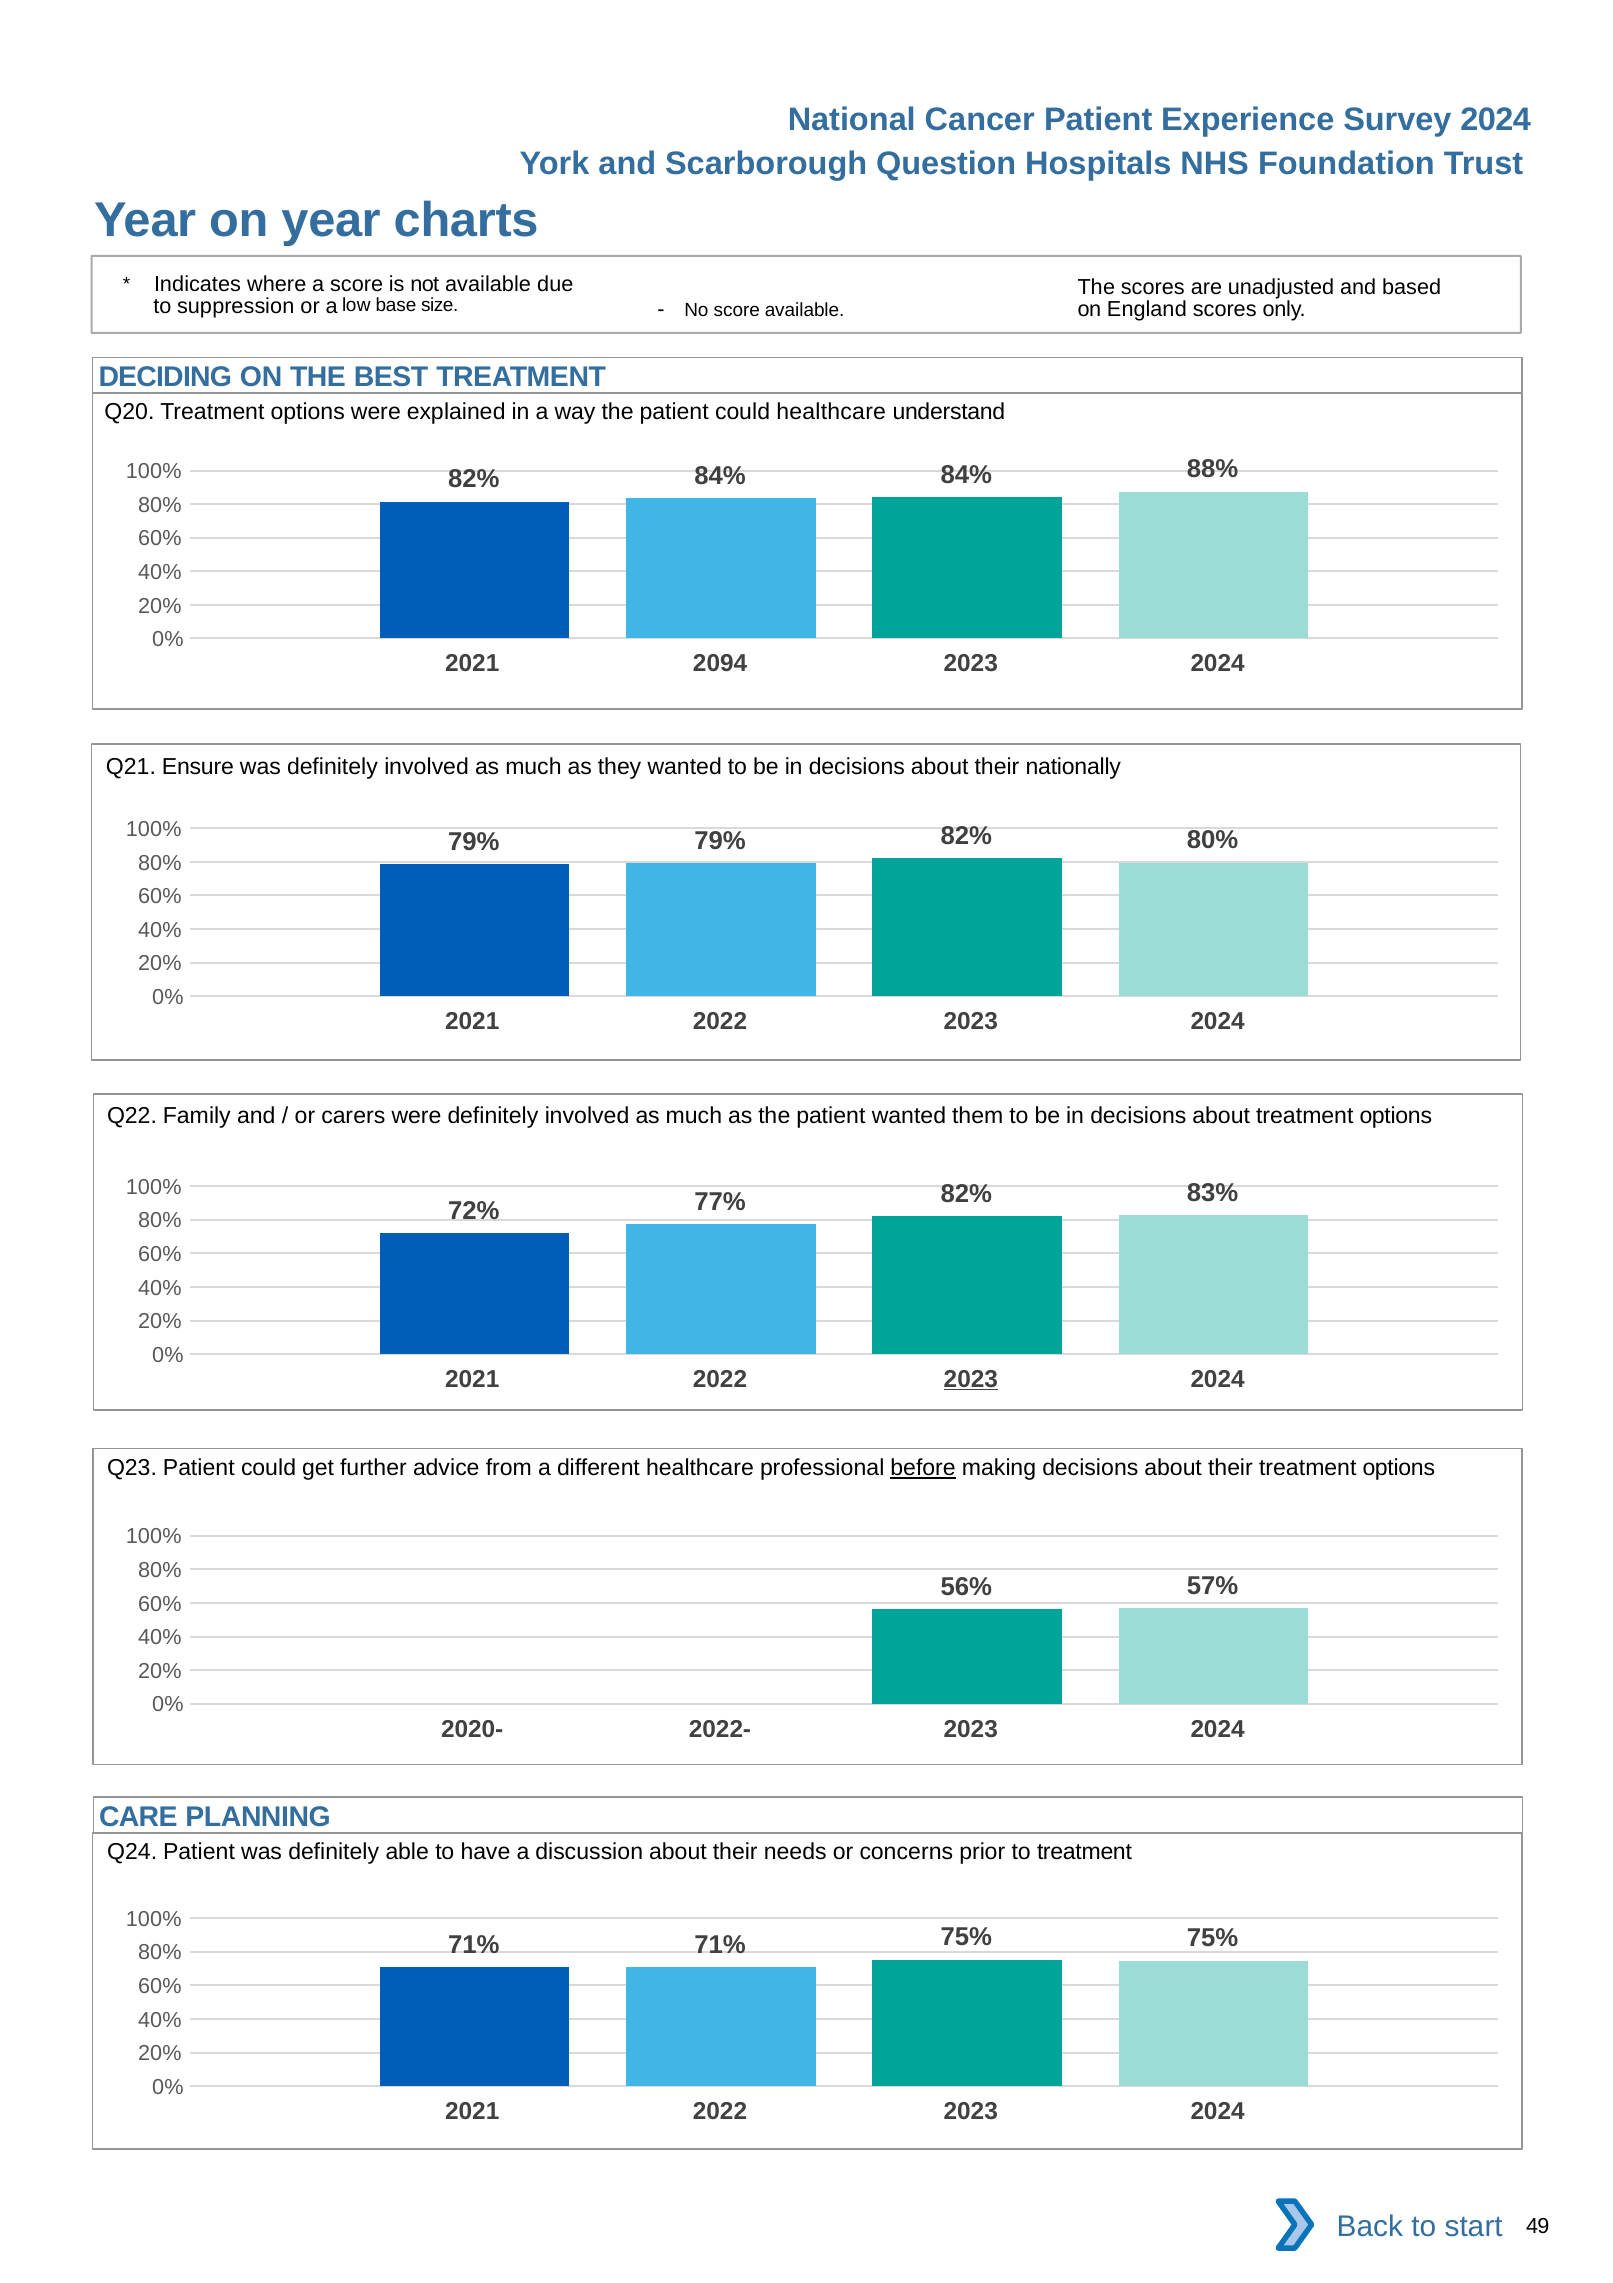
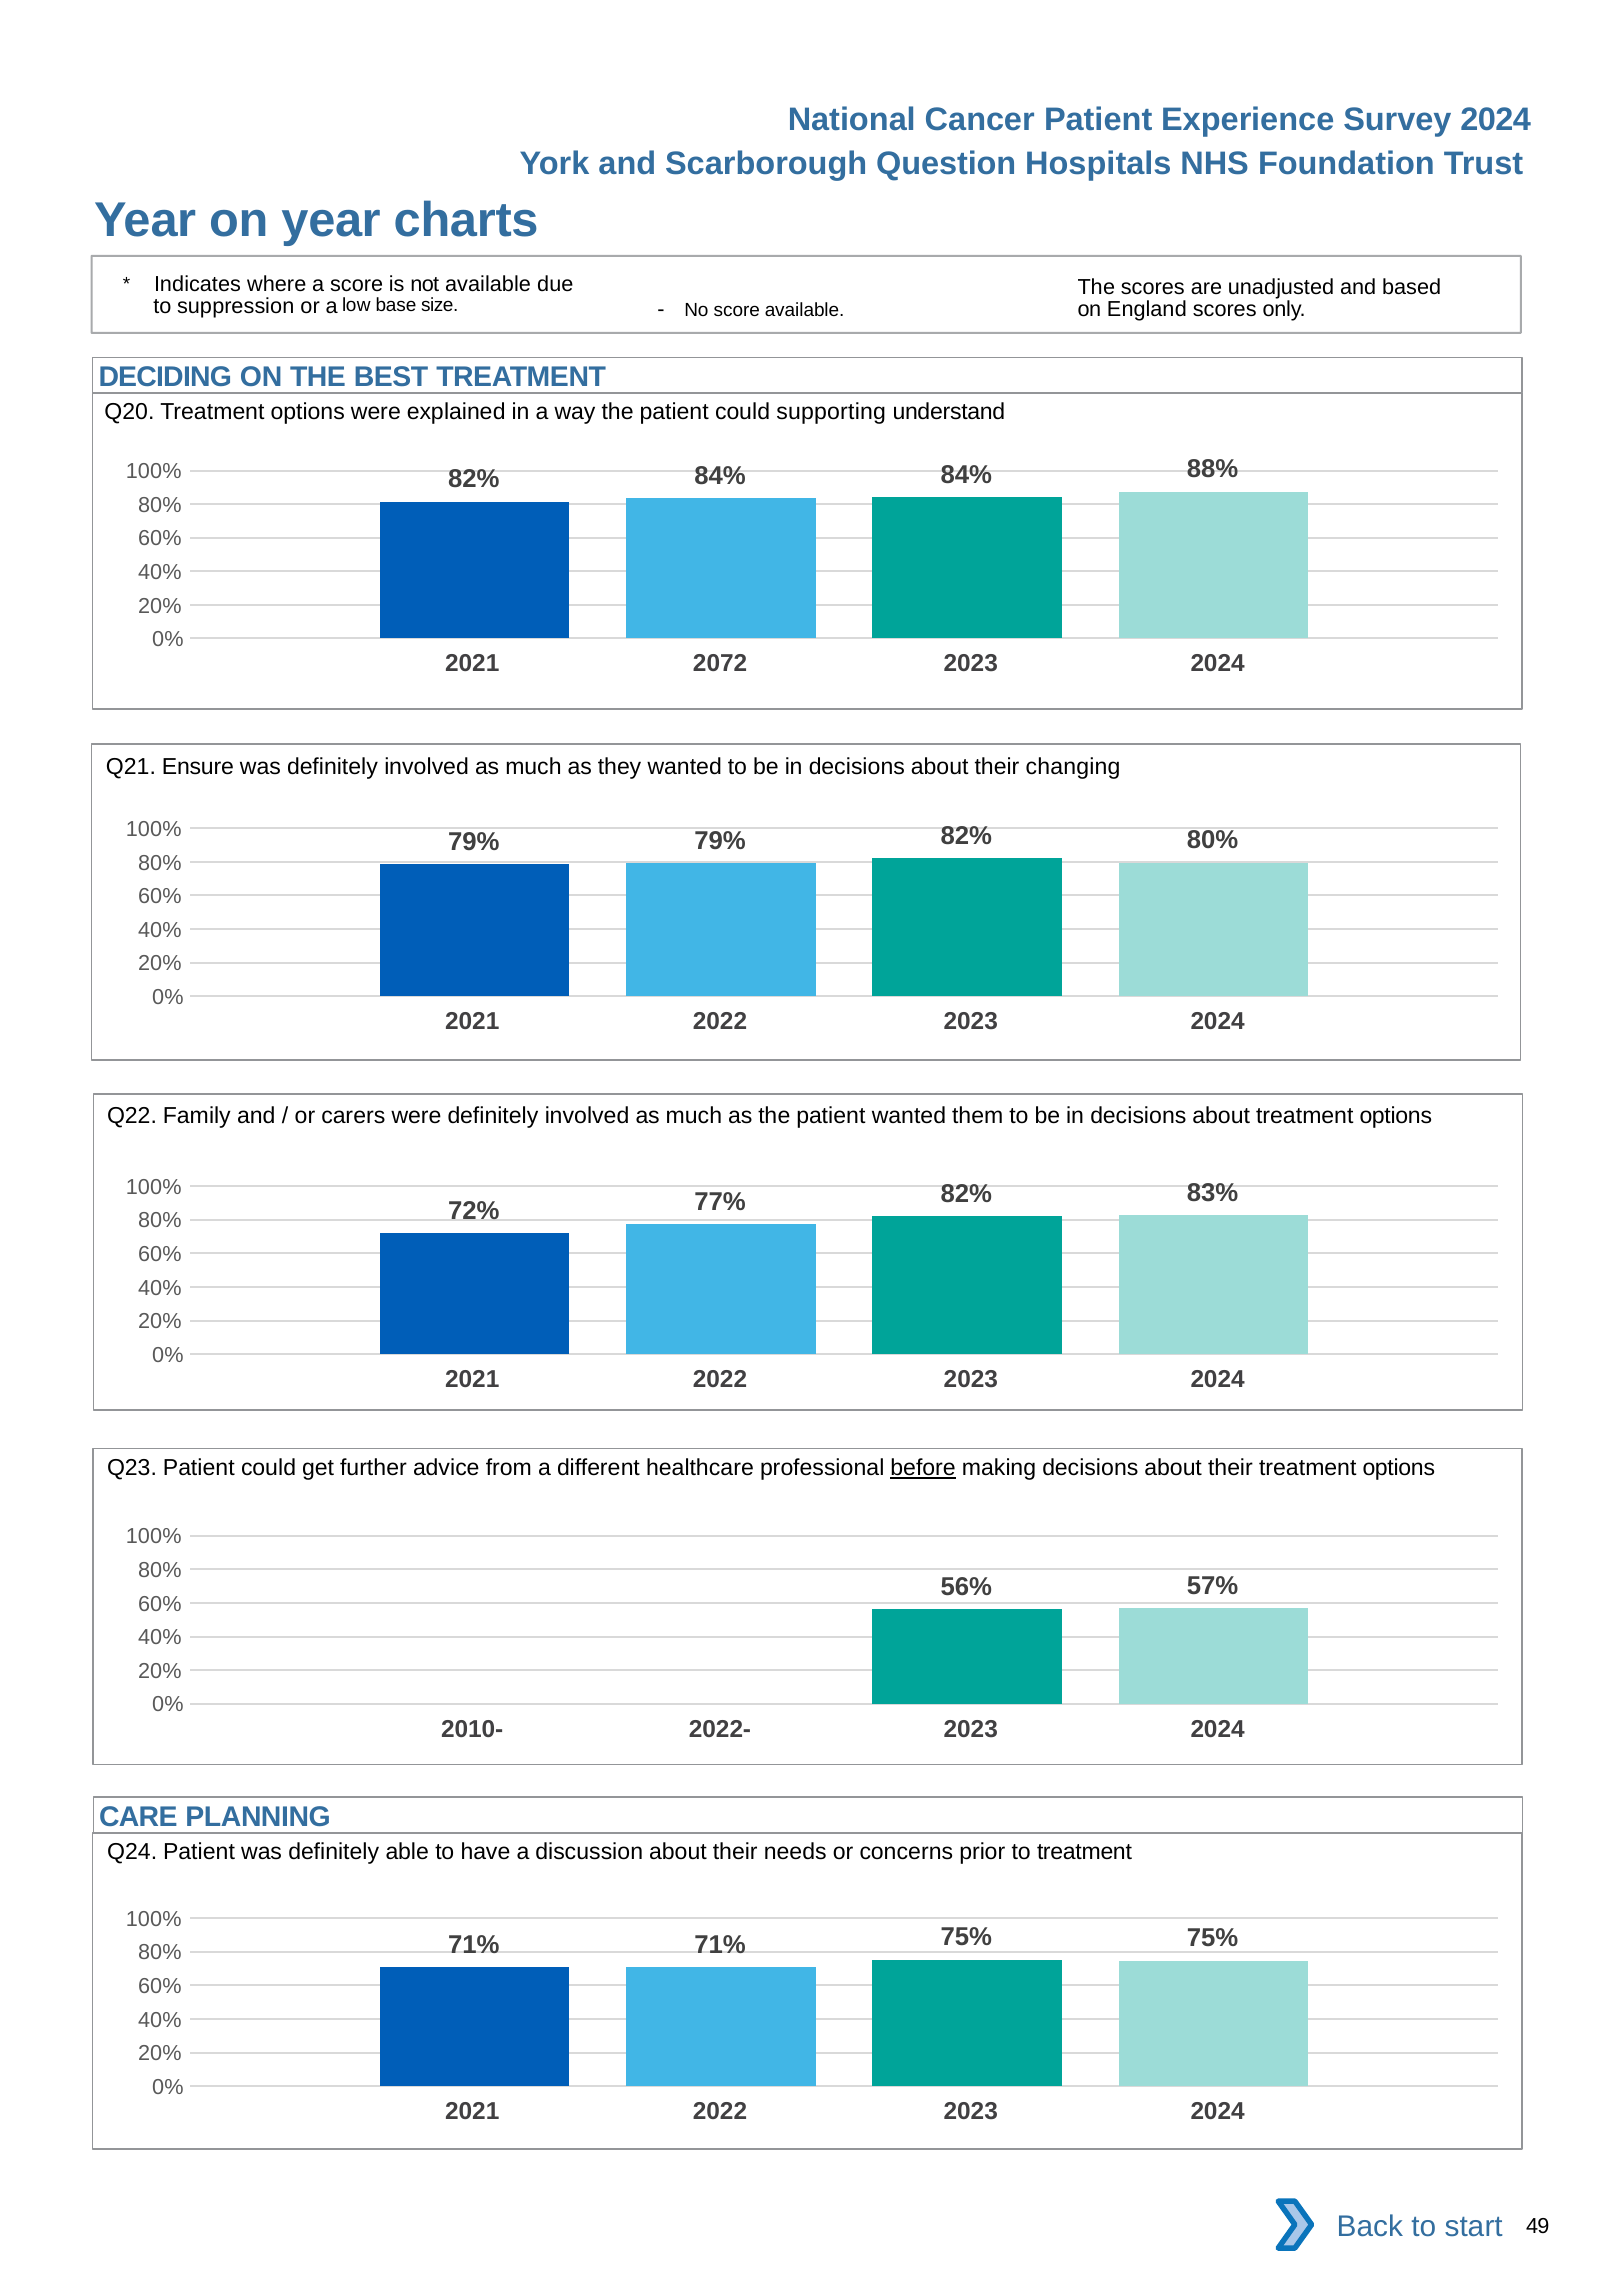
could healthcare: healthcare -> supporting
2094: 2094 -> 2072
nationally: nationally -> changing
2023 at (971, 1379) underline: present -> none
2020-: 2020- -> 2010-
